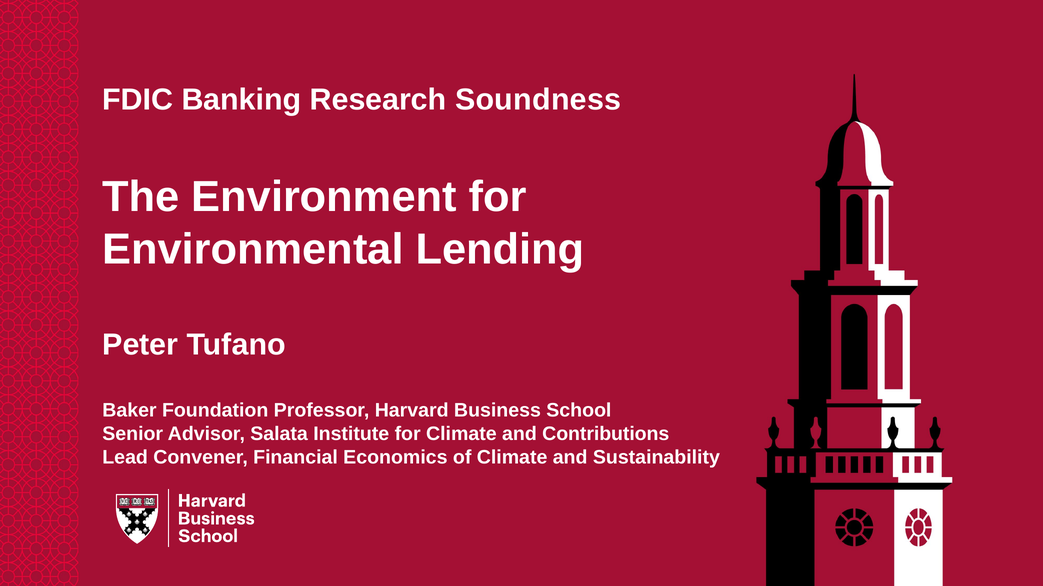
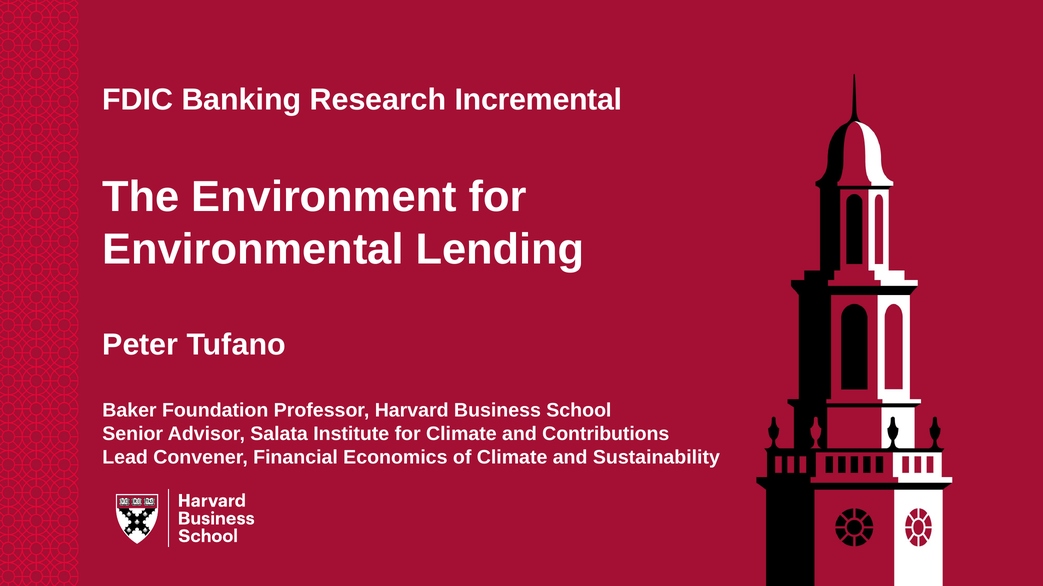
Soundness: Soundness -> Incremental
